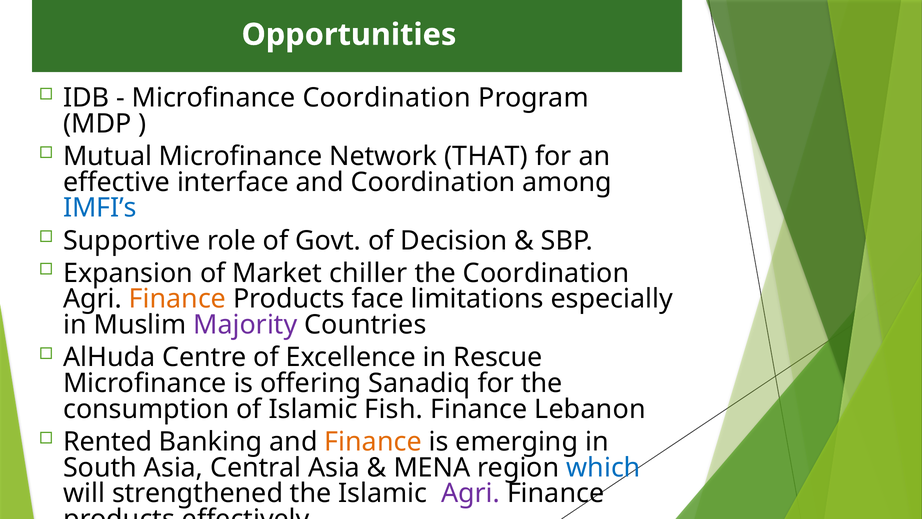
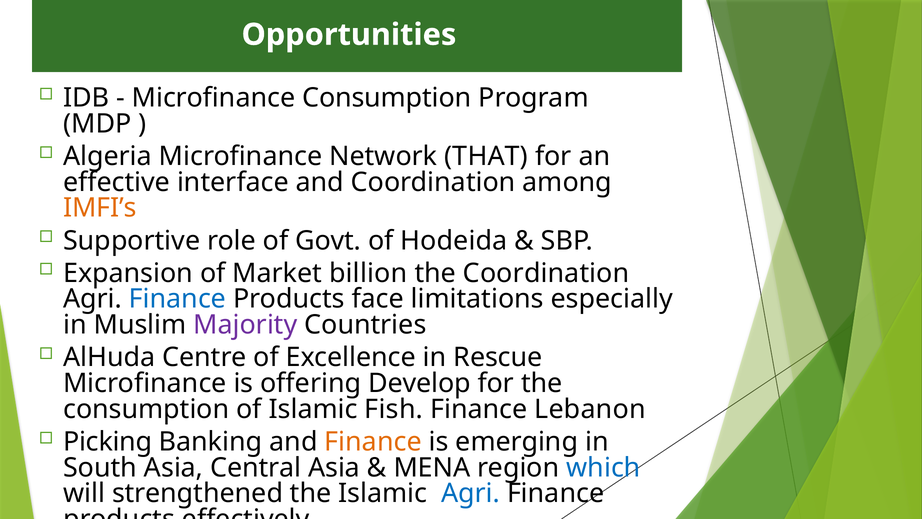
Microfinance Coordination: Coordination -> Consumption
Mutual: Mutual -> Algeria
IMFI’s colour: blue -> orange
Decision: Decision -> Hodeida
chiller: chiller -> billion
Finance at (178, 299) colour: orange -> blue
Sanadiq: Sanadiq -> Develop
Rented: Rented -> Picking
Agri at (471, 493) colour: purple -> blue
